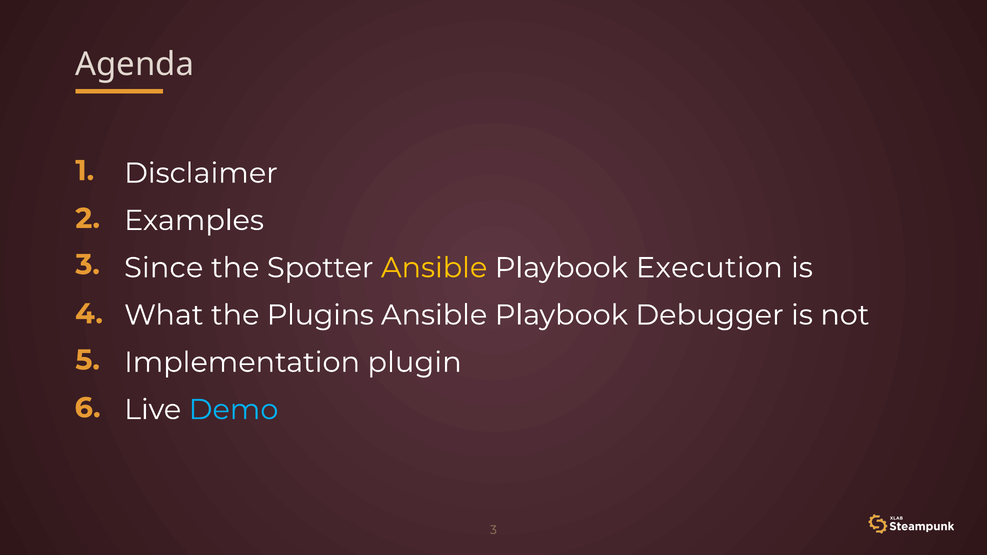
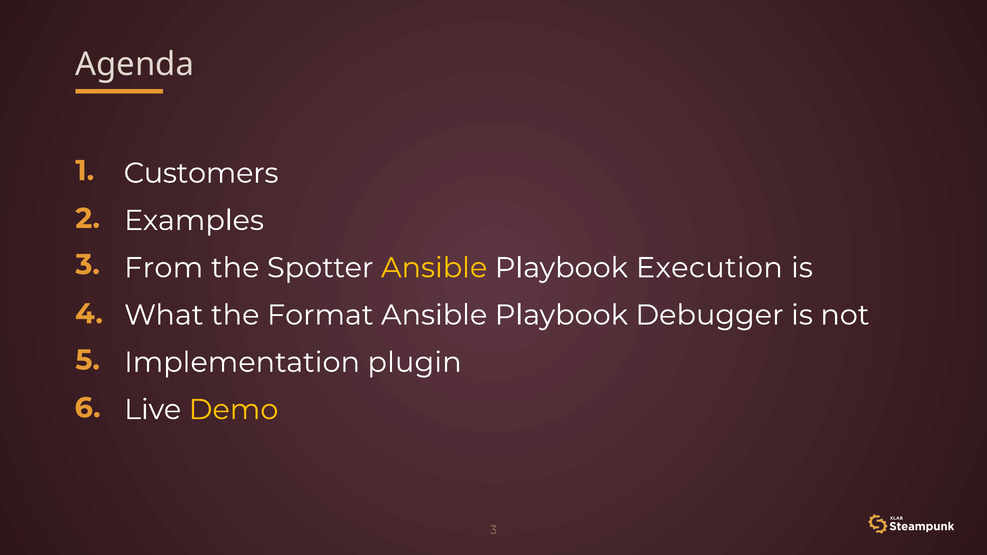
Disclaimer: Disclaimer -> Customers
Since: Since -> From
Plugins: Plugins -> Format
Demo colour: light blue -> yellow
